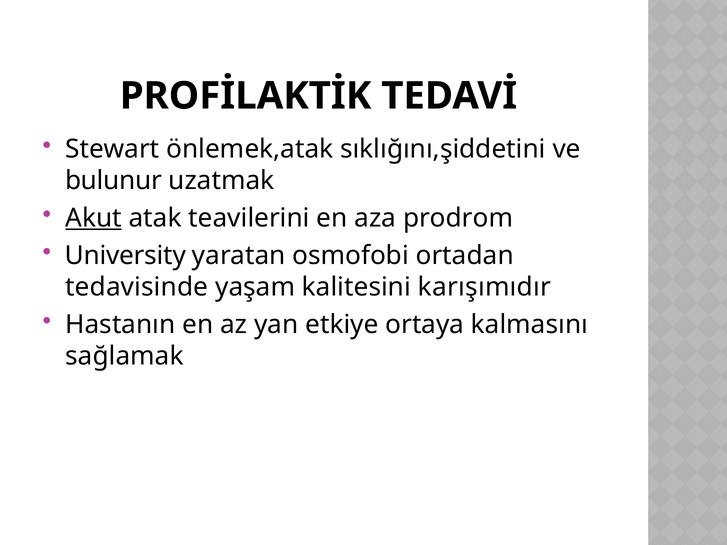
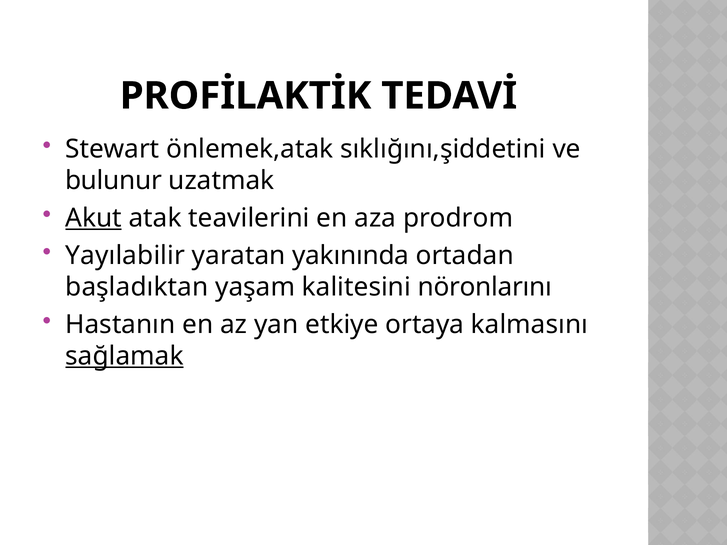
University: University -> Yayılabilir
osmofobi: osmofobi -> yakınında
tedavisinde: tedavisinde -> başladıktan
karışımıdır: karışımıdır -> nöronlarını
sağlamak underline: none -> present
